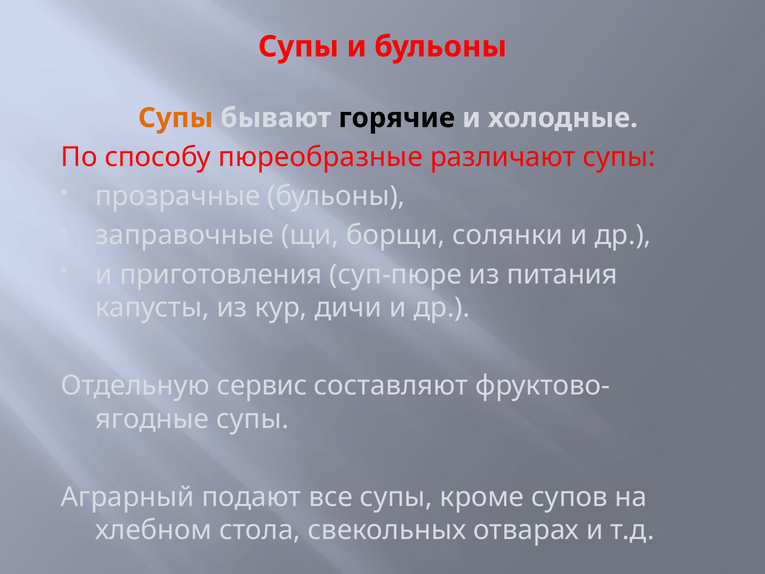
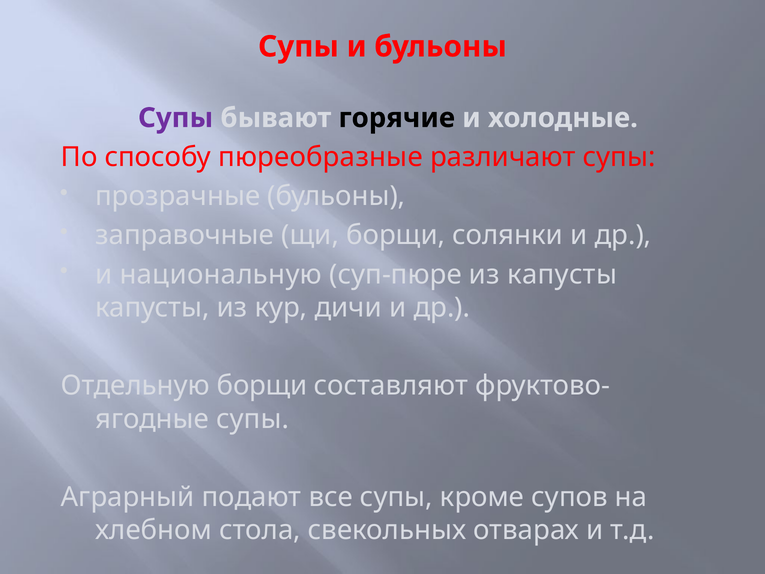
Супы at (176, 118) colour: orange -> purple
приготовления: приготовления -> национальную
из питания: питания -> капусты
Отдельную сервис: сервис -> борщи
